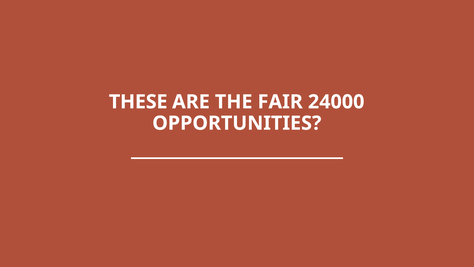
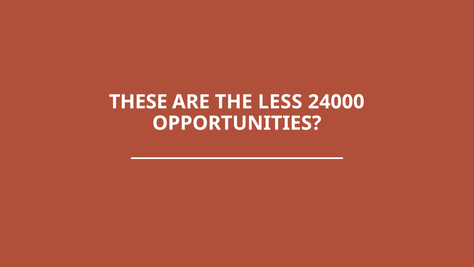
FAIR: FAIR -> LESS
